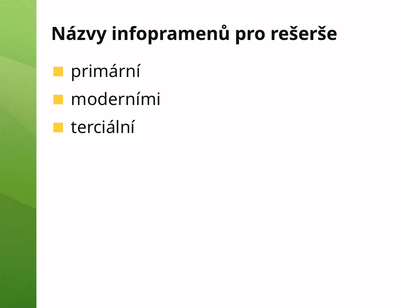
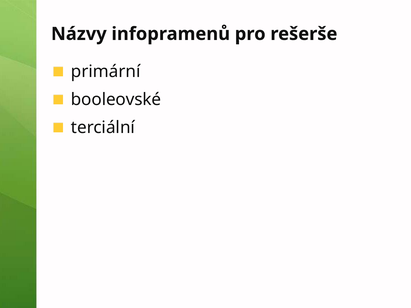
moderními: moderními -> booleovské
